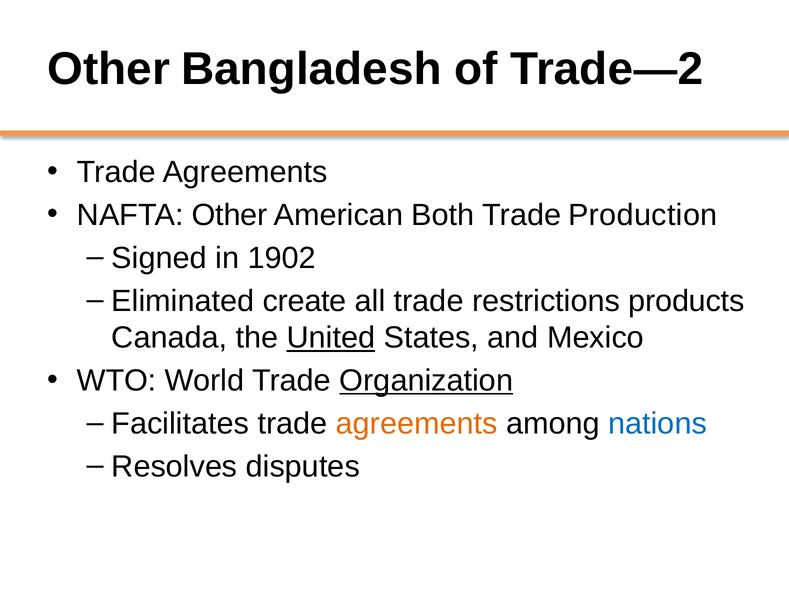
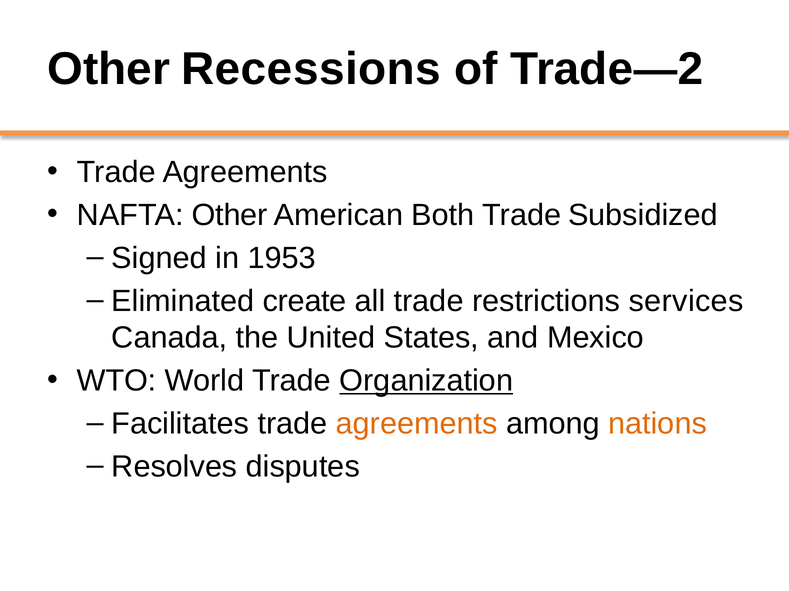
Bangladesh: Bangladesh -> Recessions
Production: Production -> Subsidized
1902: 1902 -> 1953
products: products -> services
United underline: present -> none
nations colour: blue -> orange
